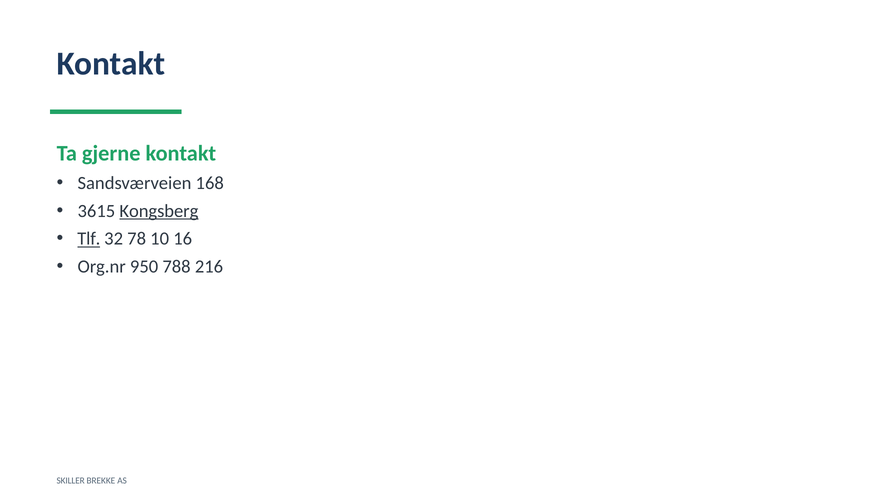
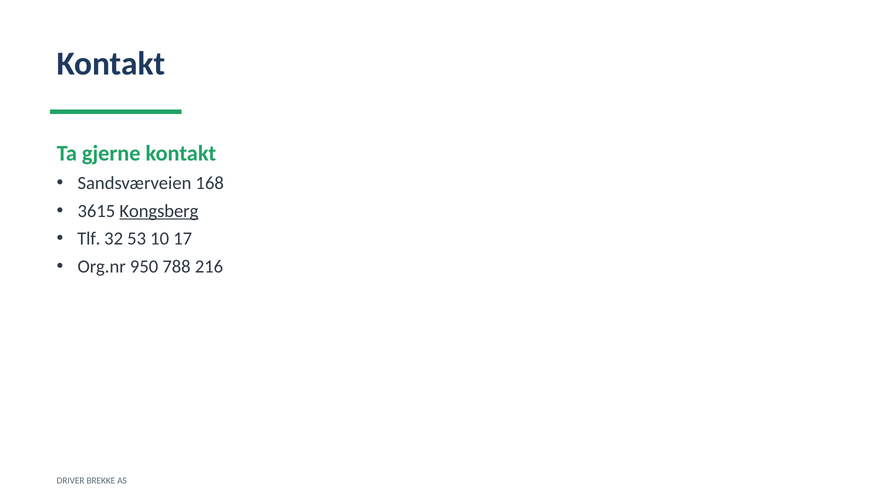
Tlf underline: present -> none
78: 78 -> 53
16: 16 -> 17
SKILLER: SKILLER -> DRIVER
